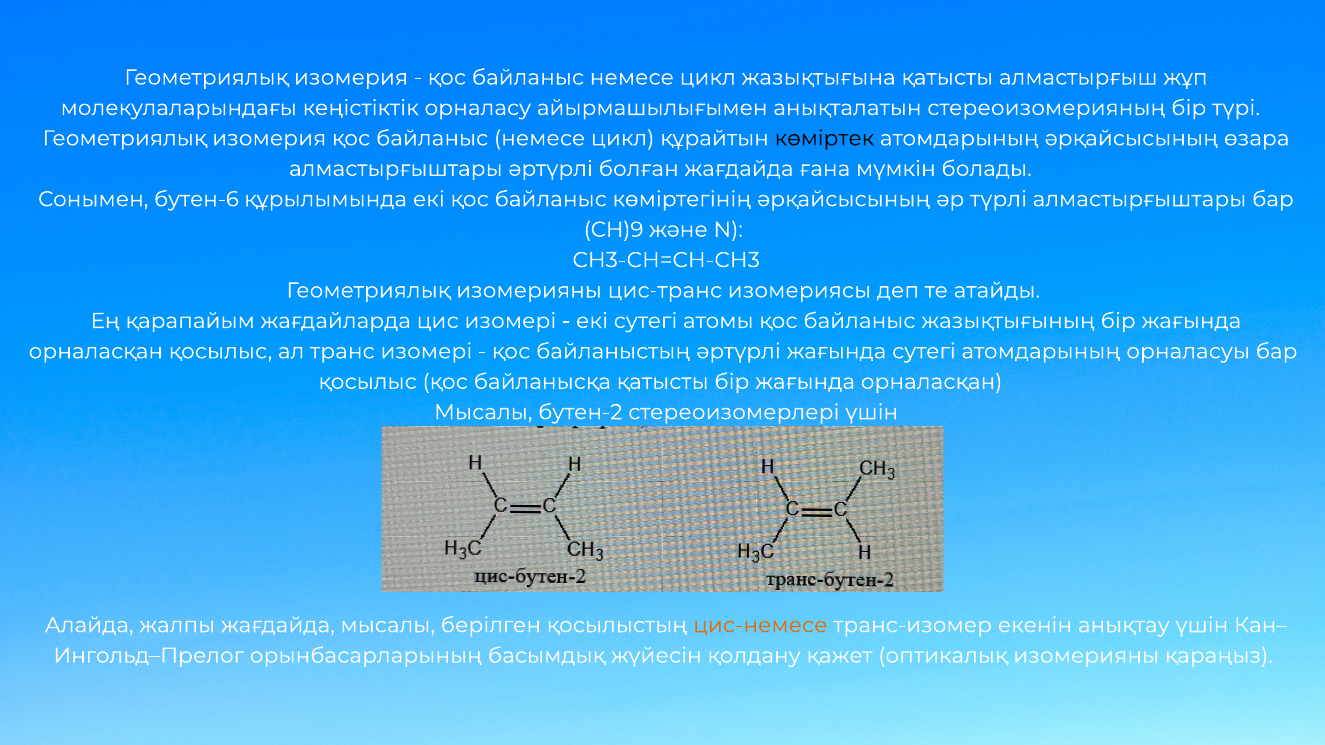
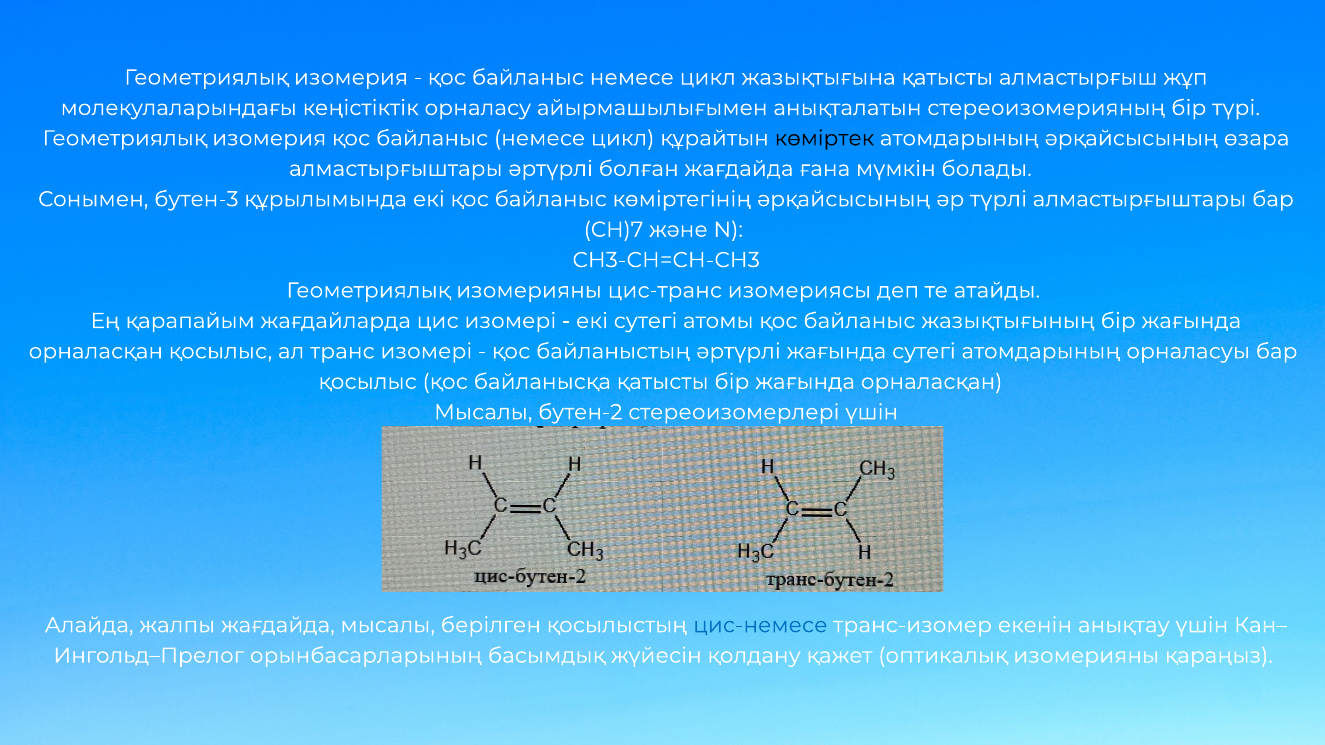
бутен-6: бутен-6 -> бутен-3
CH)9: CH)9 -> CH)7
цис-немесе colour: orange -> blue
